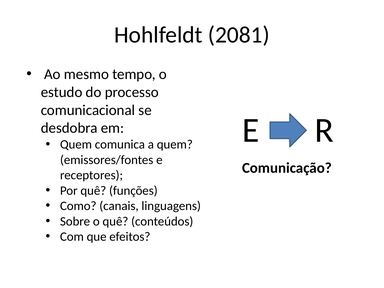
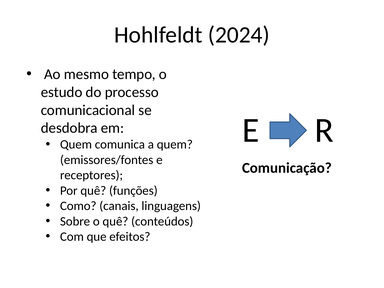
2081: 2081 -> 2024
